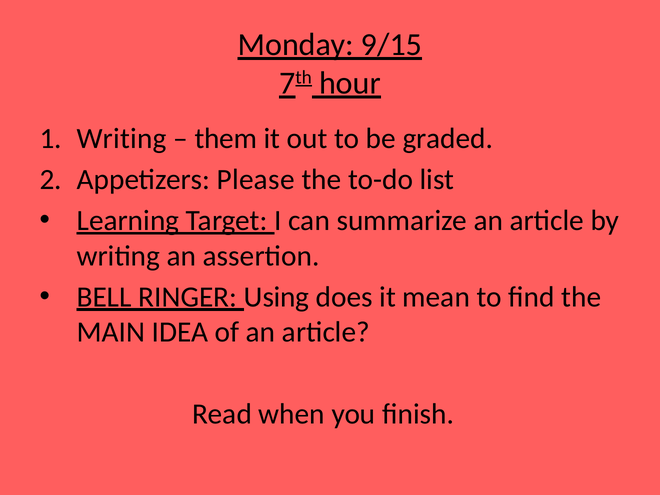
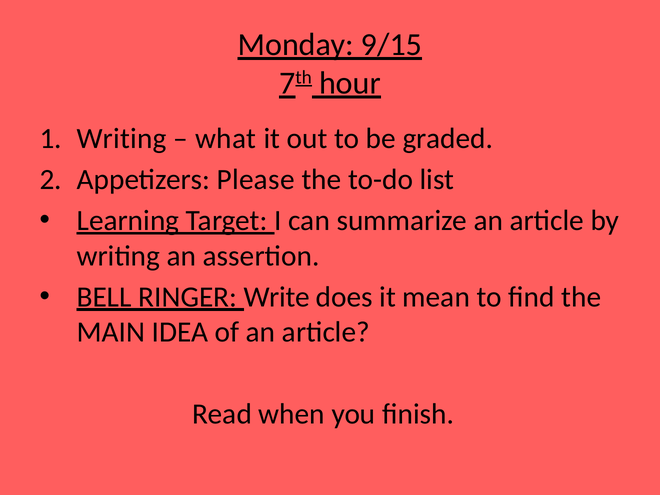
them: them -> what
Using: Using -> Write
